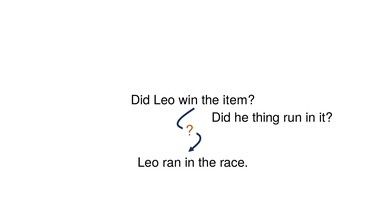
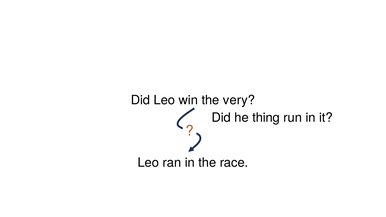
item: item -> very
